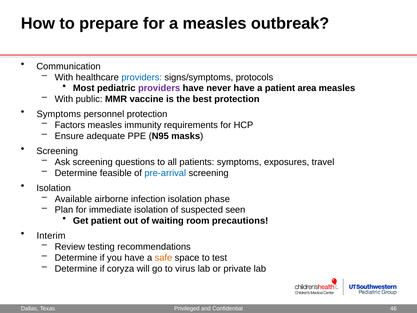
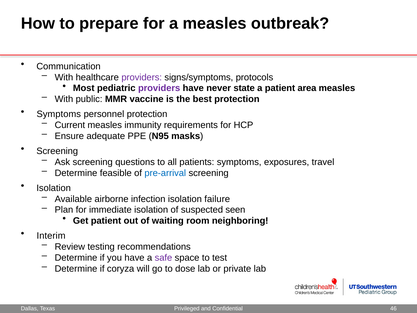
providers at (142, 77) colour: blue -> purple
never have: have -> state
Factors: Factors -> Current
phase: phase -> failure
precautions: precautions -> neighboring
safe colour: orange -> purple
virus: virus -> dose
